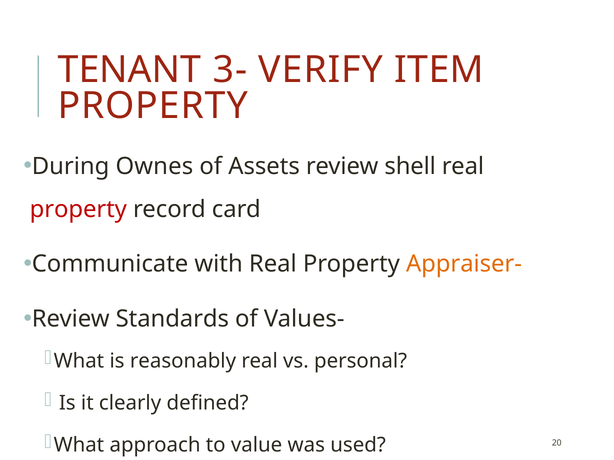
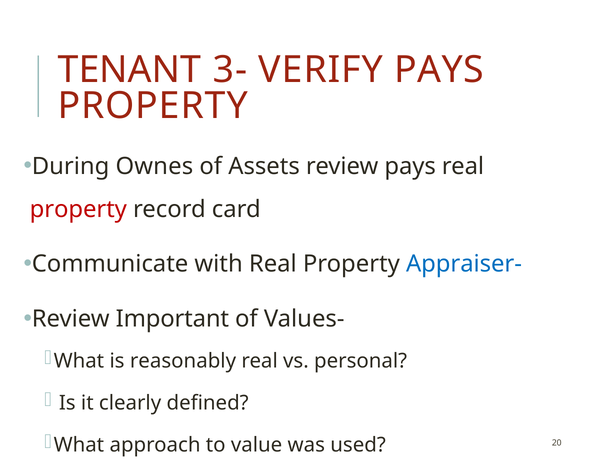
VERIFY ITEM: ITEM -> PAYS
review shell: shell -> pays
Appraiser- colour: orange -> blue
Standards: Standards -> Important
